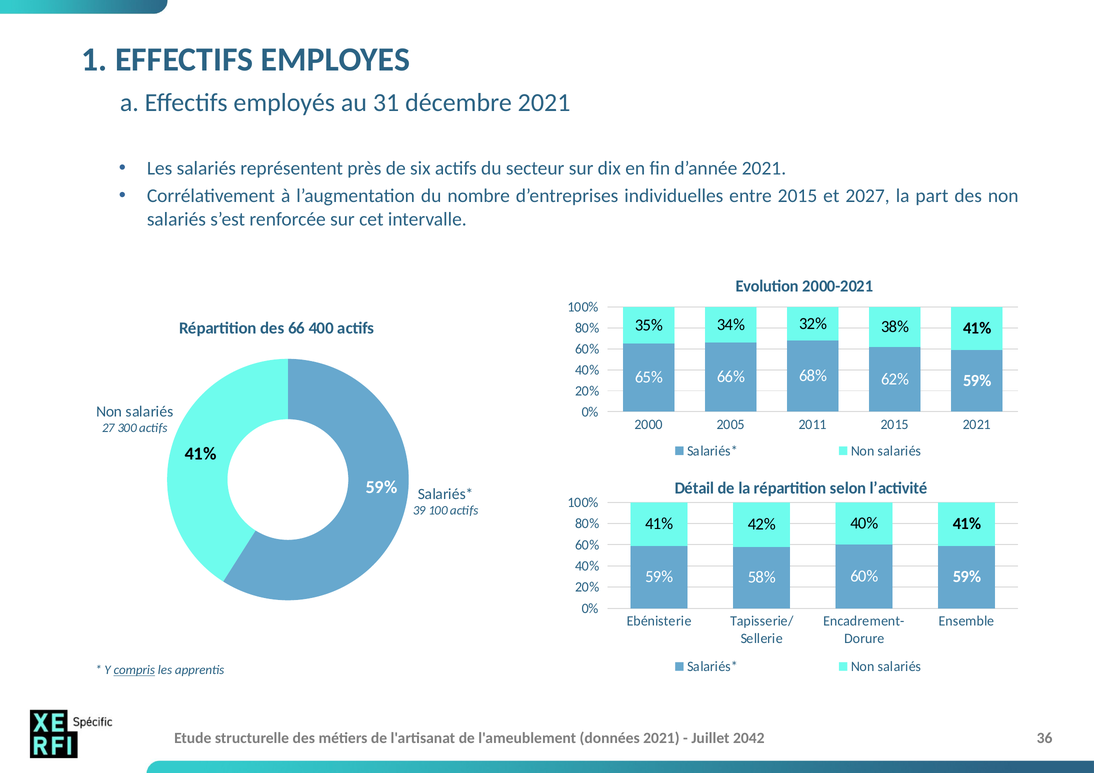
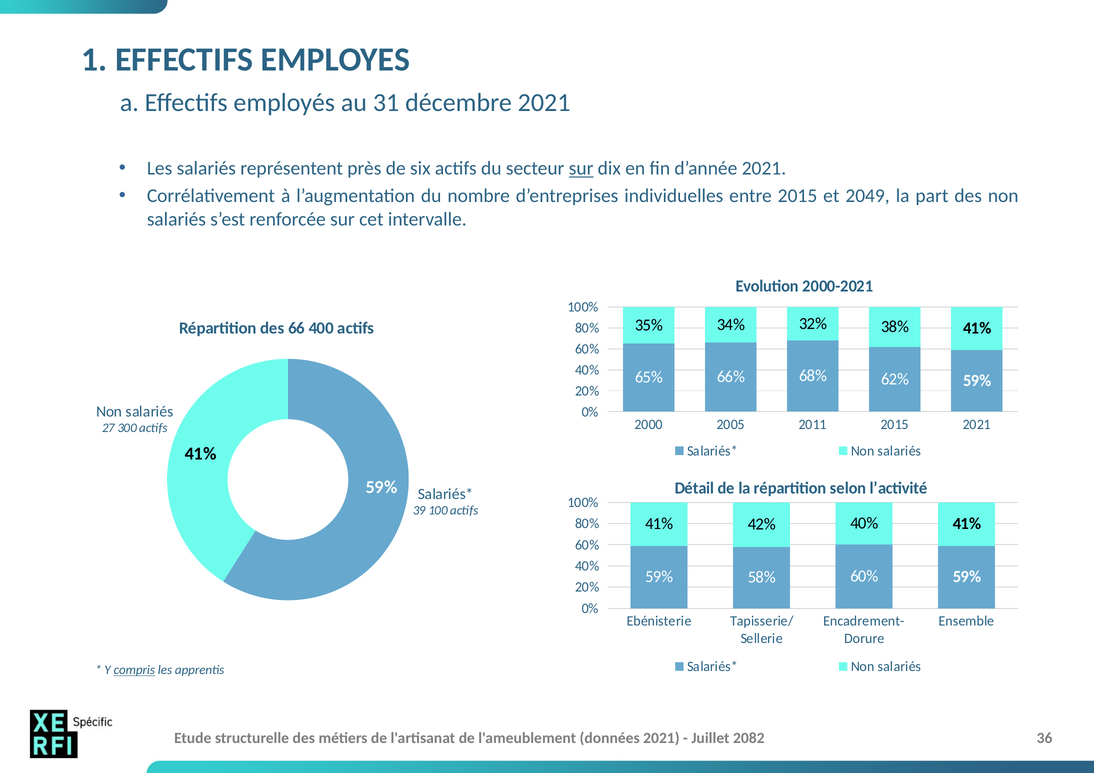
sur at (581, 169) underline: none -> present
2027: 2027 -> 2049
2042: 2042 -> 2082
